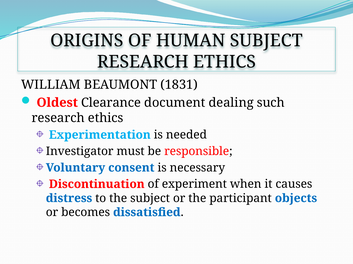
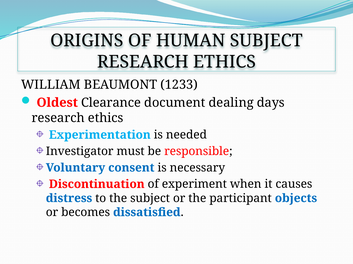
1831: 1831 -> 1233
such: such -> days
